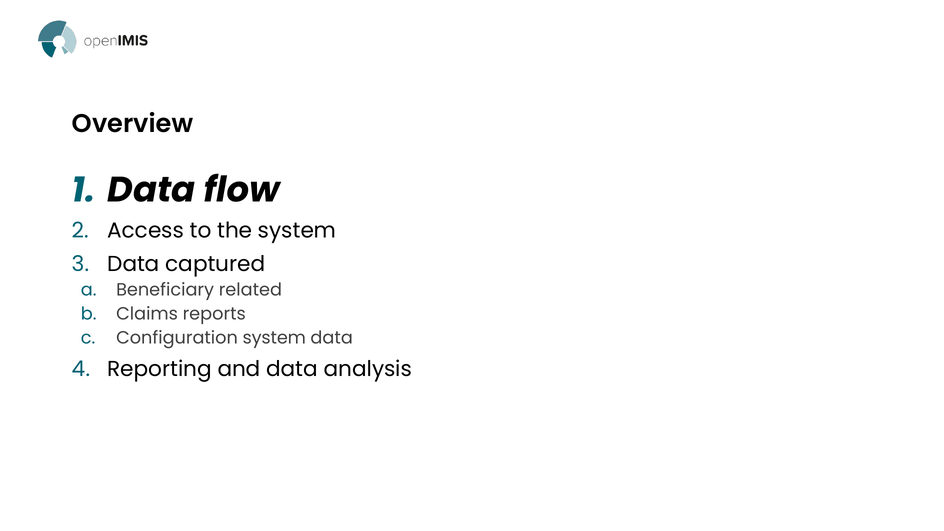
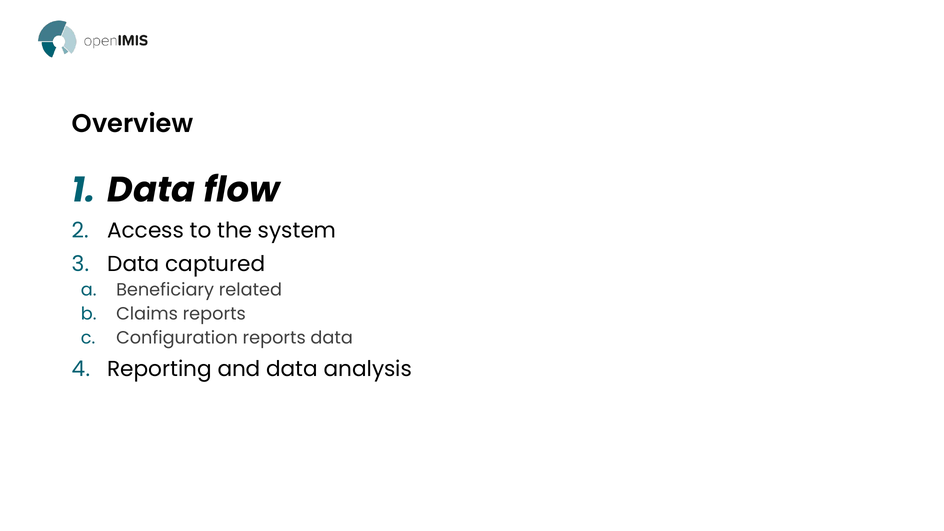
Configuration system: system -> reports
